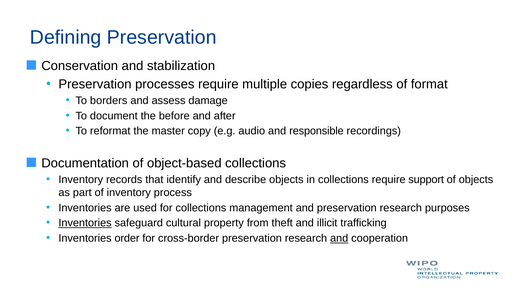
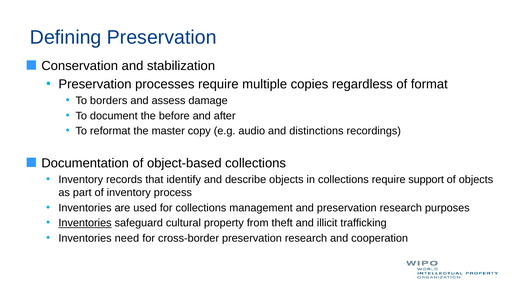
responsible: responsible -> distinctions
order: order -> need
and at (339, 238) underline: present -> none
